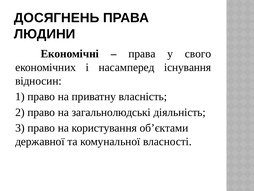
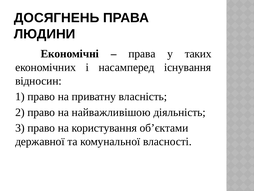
свого: свого -> таких
загальнолюдські: загальнолюдські -> найважливішою
